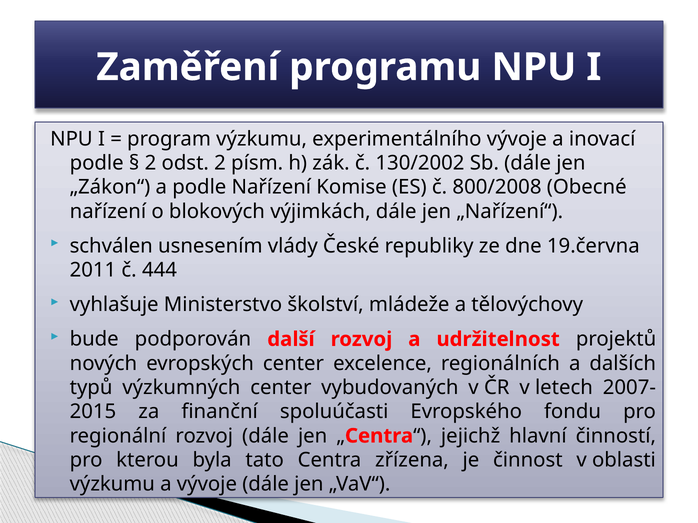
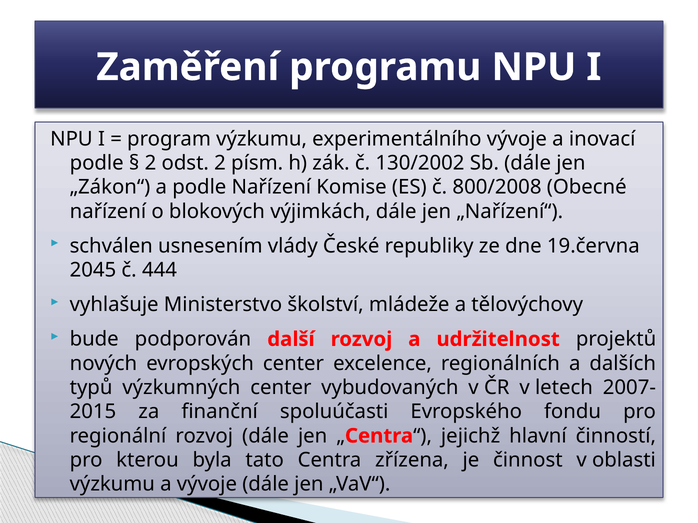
2011: 2011 -> 2045
